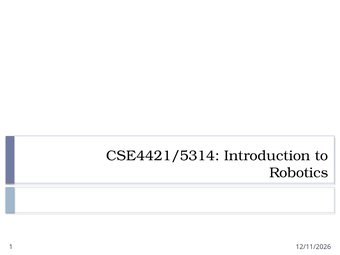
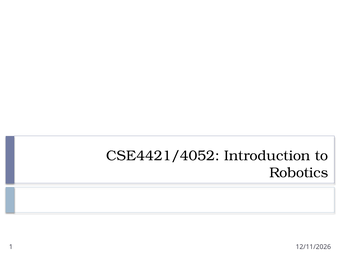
CSE4421/5314: CSE4421/5314 -> CSE4421/4052
